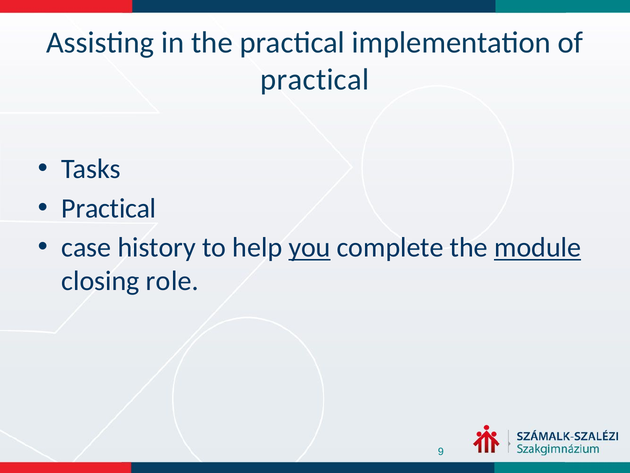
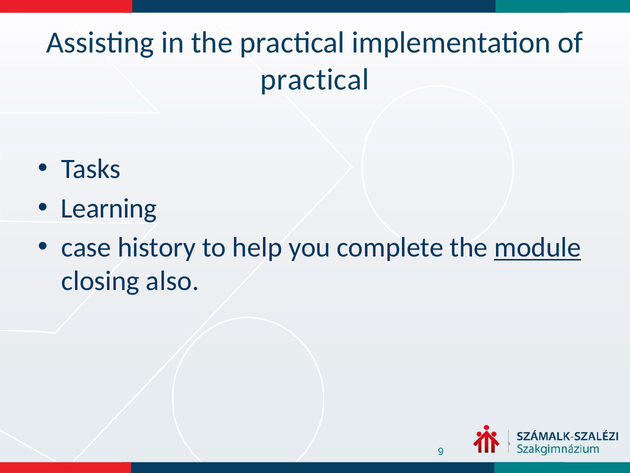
Practical at (109, 208): Practical -> Learning
you underline: present -> none
role: role -> also
